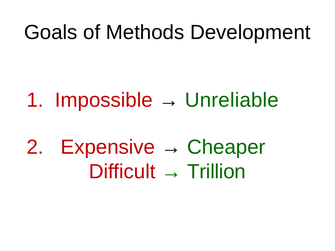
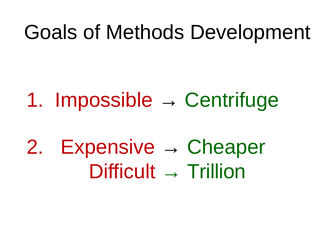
Unreliable: Unreliable -> Centrifuge
